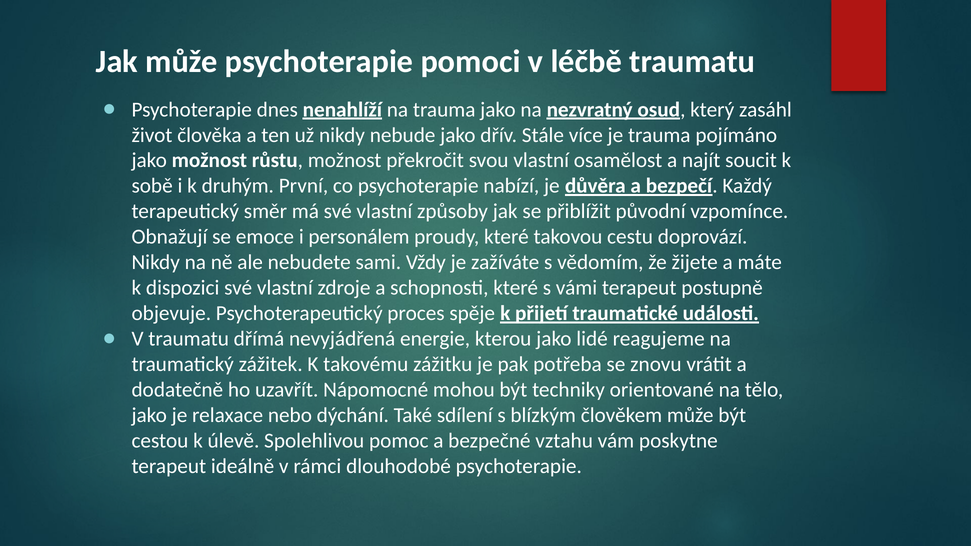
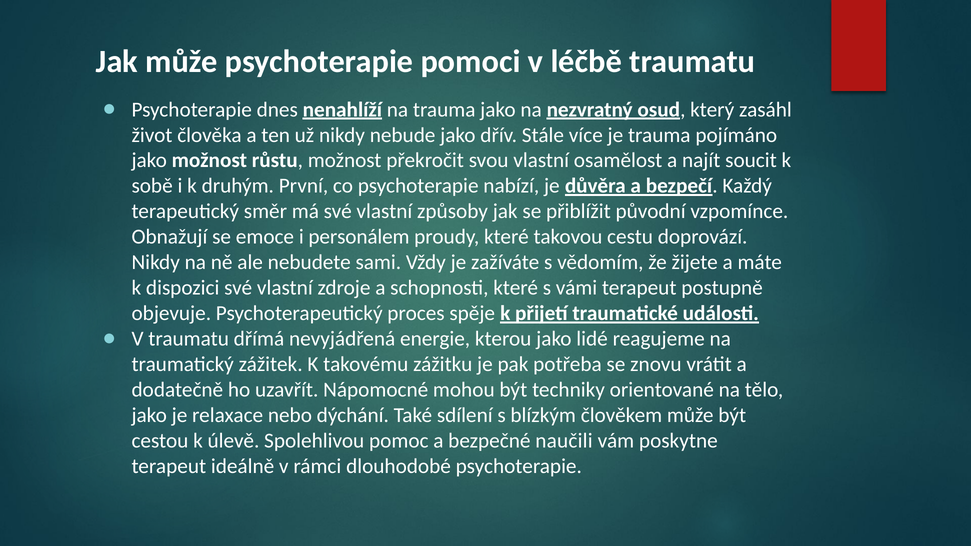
vztahu: vztahu -> naučili
